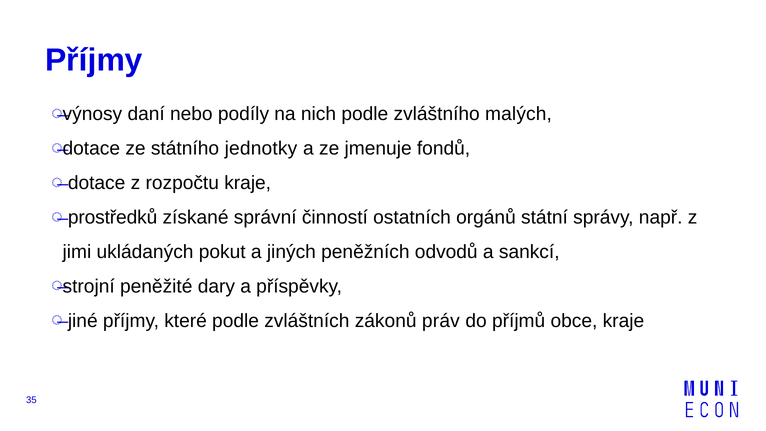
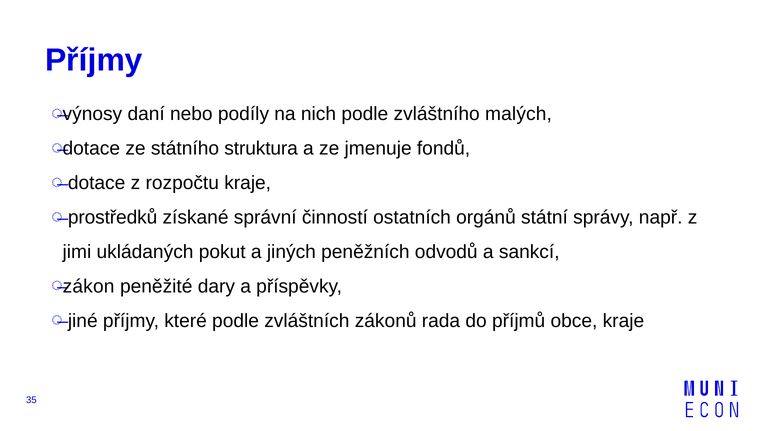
jednotky: jednotky -> struktura
strojní: strojní -> zákon
práv: práv -> rada
